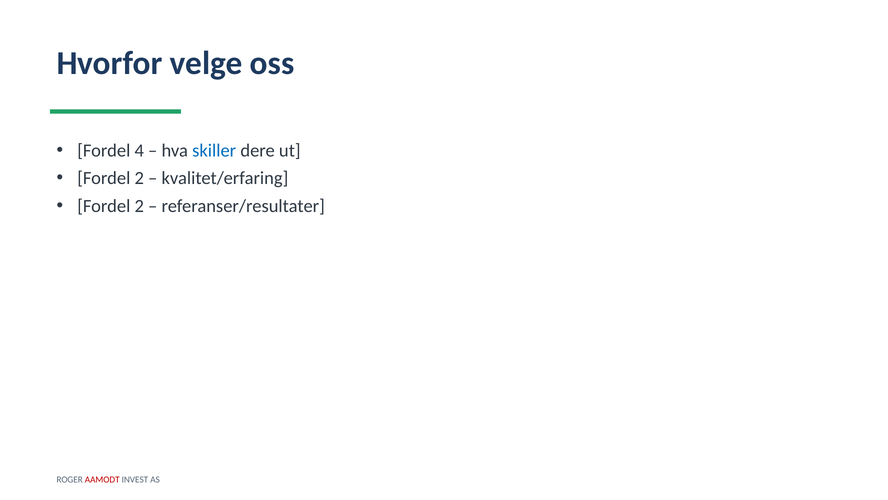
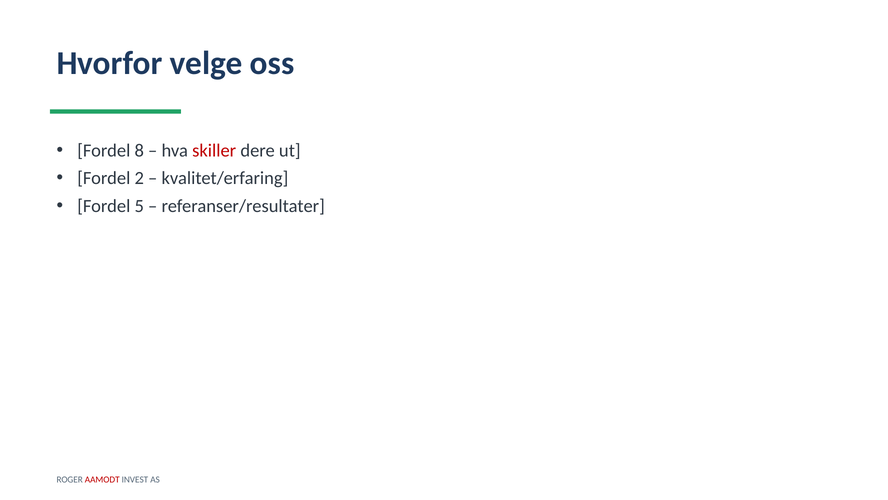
4: 4 -> 8
skiller colour: blue -> red
2 at (139, 206): 2 -> 5
